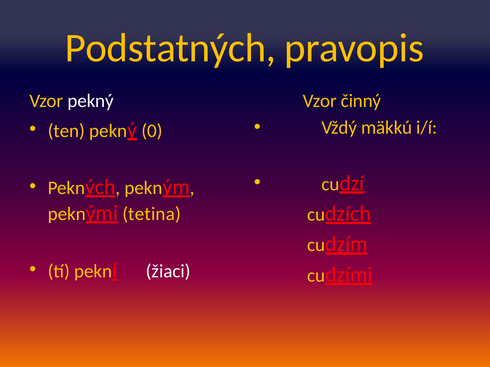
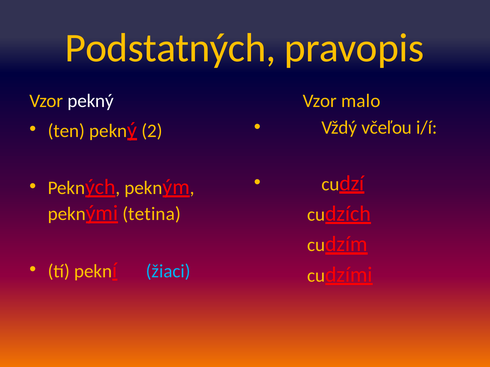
činný: činný -> malo
mäkkú: mäkkú -> včeľou
0: 0 -> 2
žiaci colour: white -> light blue
